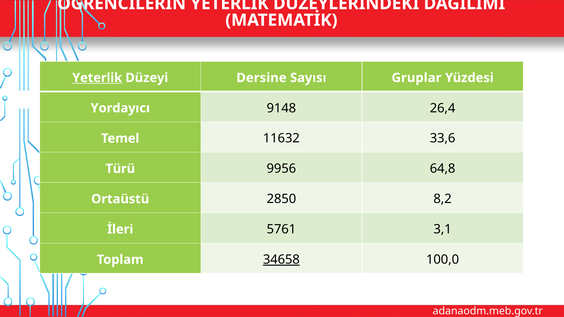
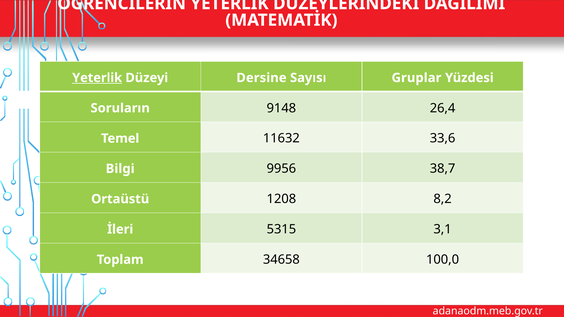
Yordayıcı: Yordayıcı -> Soruların
Türü: Türü -> Bilgi
64,8: 64,8 -> 38,7
2850: 2850 -> 1208
5761: 5761 -> 5315
34658 underline: present -> none
